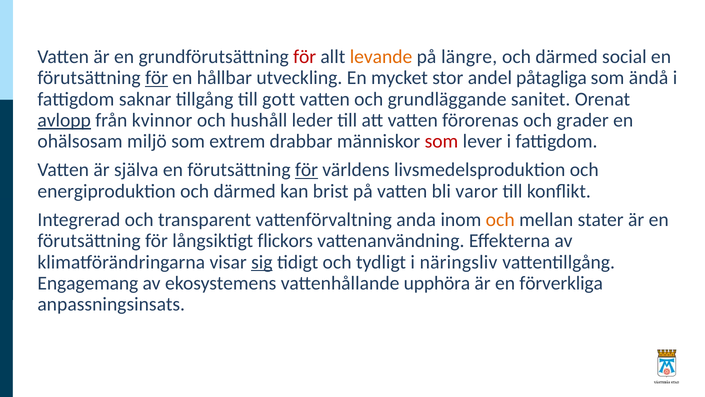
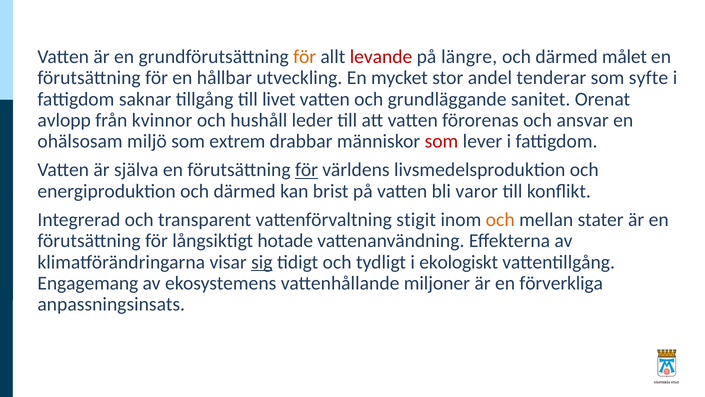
för at (305, 57) colour: red -> orange
levande colour: orange -> red
social: social -> målet
för at (157, 78) underline: present -> none
påtagliga: påtagliga -> tenderar
ändå: ändå -> syfte
gott: gott -> livet
avlopp underline: present -> none
grader: grader -> ansvar
anda: anda -> stigit
flickors: flickors -> hotade
näringsliv: näringsliv -> ekologiskt
upphöra: upphöra -> miljoner
